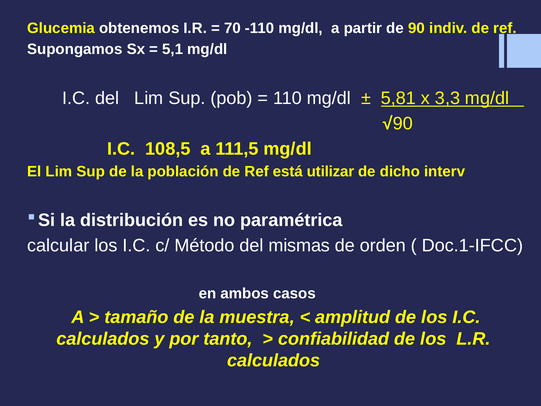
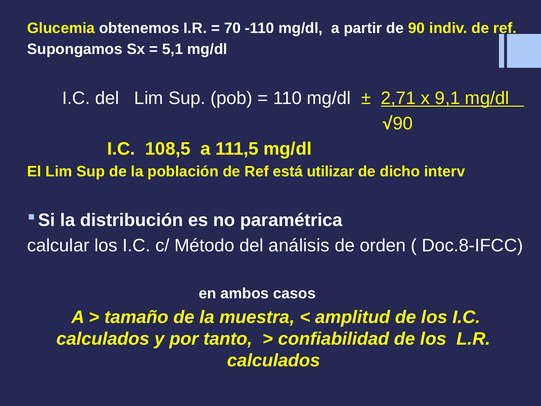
5,81: 5,81 -> 2,71
3,3: 3,3 -> 9,1
mismas: mismas -> análisis
Doc.1-IFCC: Doc.1-IFCC -> Doc.8-IFCC
